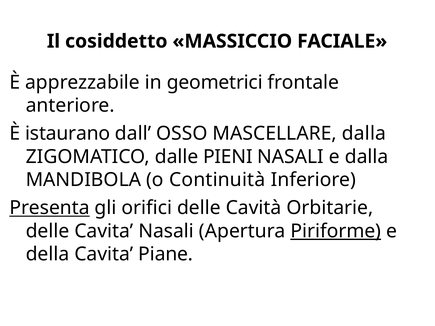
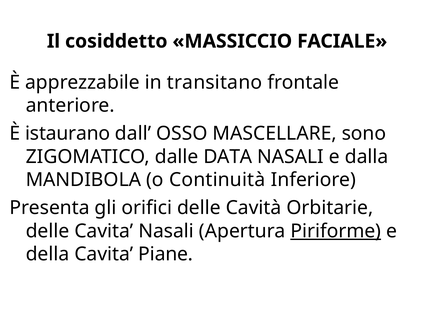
geometrici: geometrici -> transitano
MASCELLARE dalla: dalla -> sono
PIENI: PIENI -> DATA
Presenta underline: present -> none
